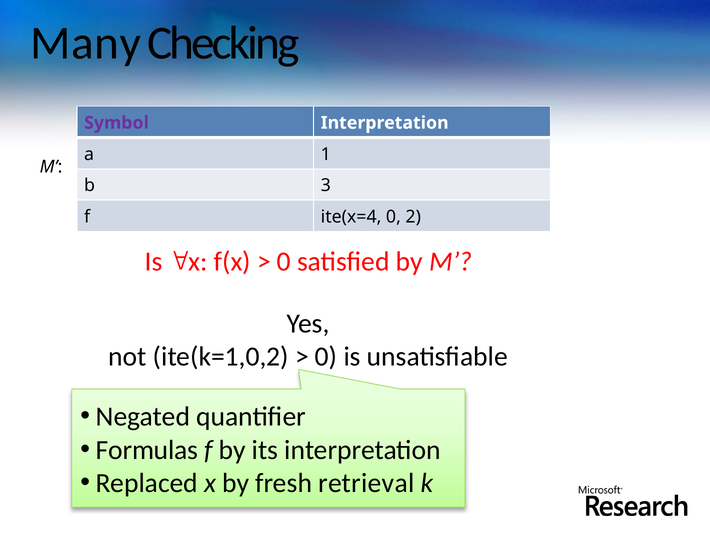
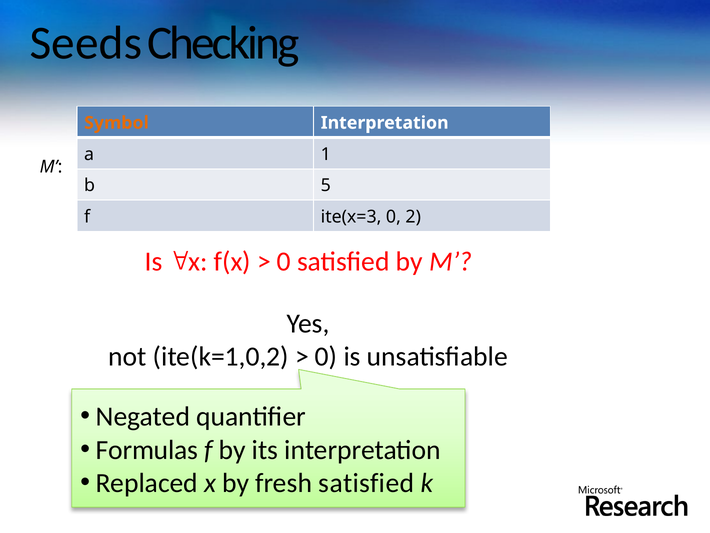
Many: Many -> Seeds
Symbol colour: purple -> orange
3: 3 -> 5
ite(x=4: ite(x=4 -> ite(x=3
fresh retrieval: retrieval -> satisfied
